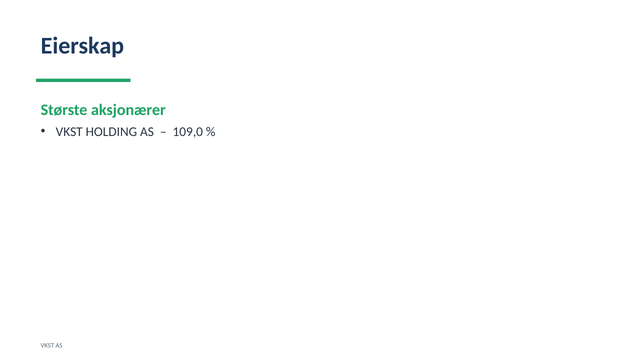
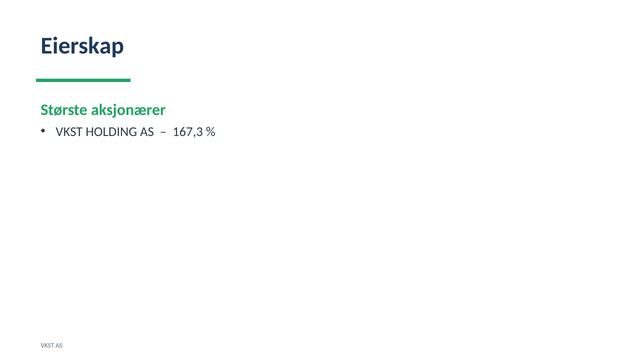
109,0: 109,0 -> 167,3
